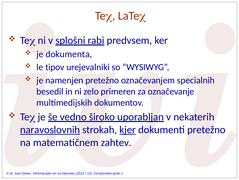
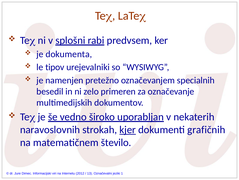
naravoslovnih underline: present -> none
dokumenti pretežno: pretežno -> grafičnih
zahtev: zahtev -> število
